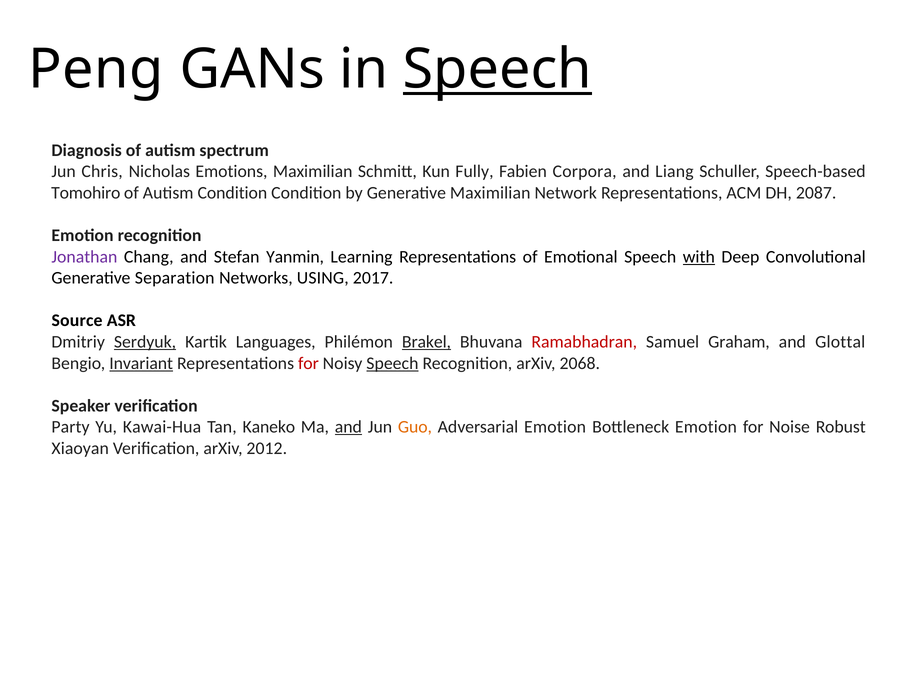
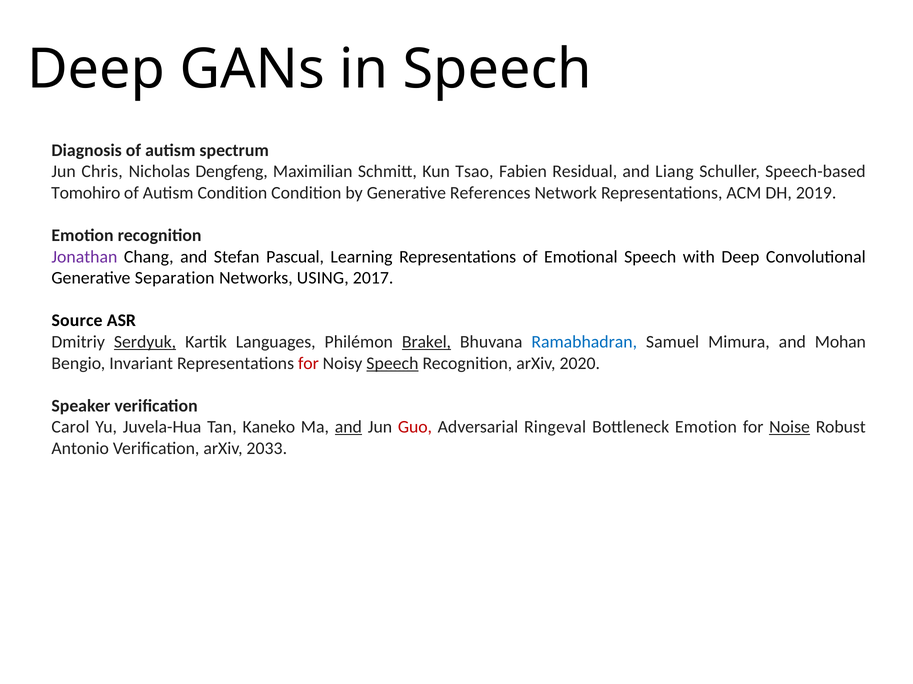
Peng at (96, 70): Peng -> Deep
Speech at (497, 70) underline: present -> none
Emotions: Emotions -> Dengfeng
Fully: Fully -> Tsao
Corpora: Corpora -> Residual
Generative Maximilian: Maximilian -> References
2087: 2087 -> 2019
Yanmin: Yanmin -> Pascual
with underline: present -> none
Ramabhadran colour: red -> blue
Graham: Graham -> Mimura
Glottal: Glottal -> Mohan
Invariant underline: present -> none
2068: 2068 -> 2020
Party: Party -> Carol
Kawai-Hua: Kawai-Hua -> Juvela-Hua
Guo colour: orange -> red
Adversarial Emotion: Emotion -> Ringeval
Noise underline: none -> present
Xiaoyan: Xiaoyan -> Antonio
2012: 2012 -> 2033
